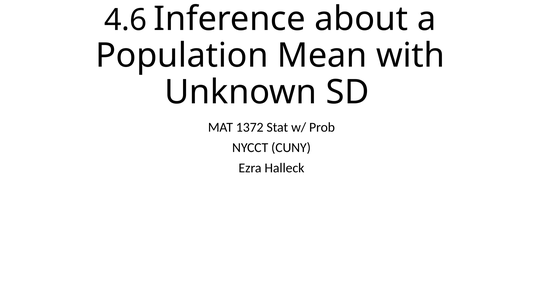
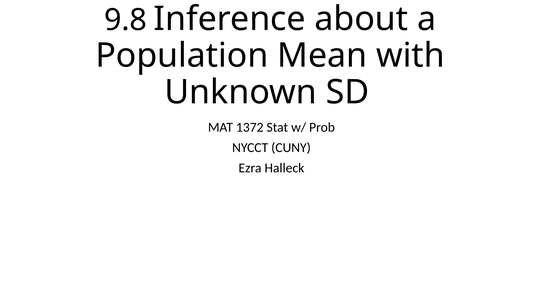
4.6: 4.6 -> 9.8
